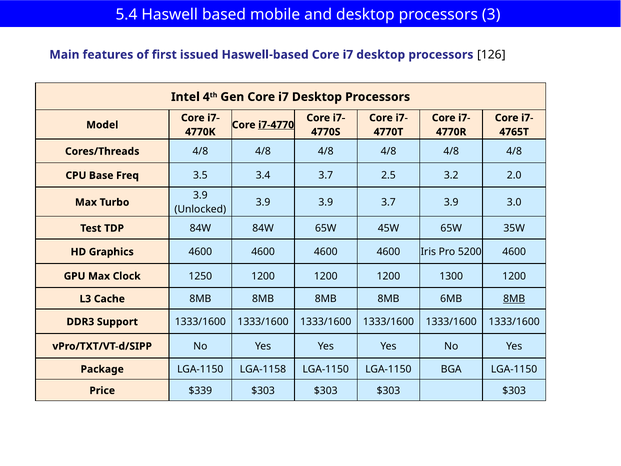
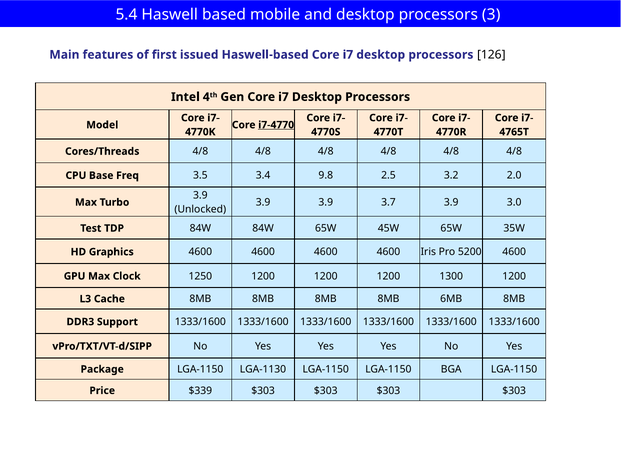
3.4 3.7: 3.7 -> 9.8
8MB at (514, 299) underline: present -> none
LGA-1158: LGA-1158 -> LGA-1130
